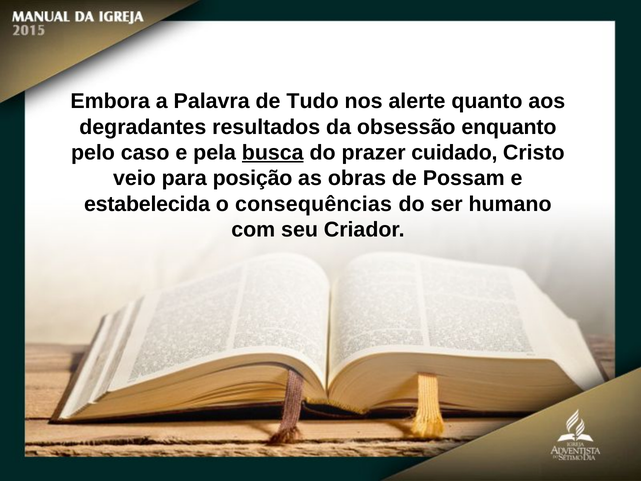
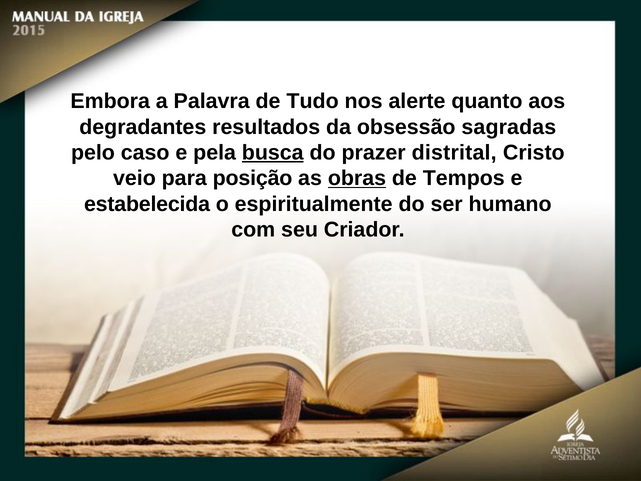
enquanto: enquanto -> sagradas
cuidado: cuidado -> distrital
obras underline: none -> present
Possam: Possam -> Tempos
consequências: consequências -> espiritualmente
